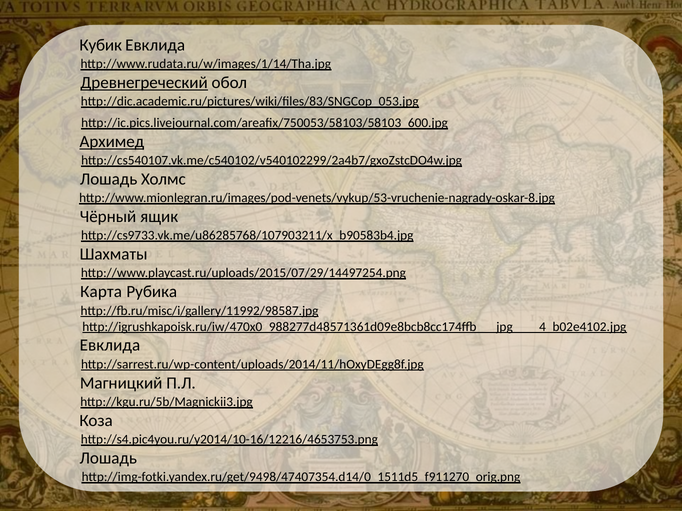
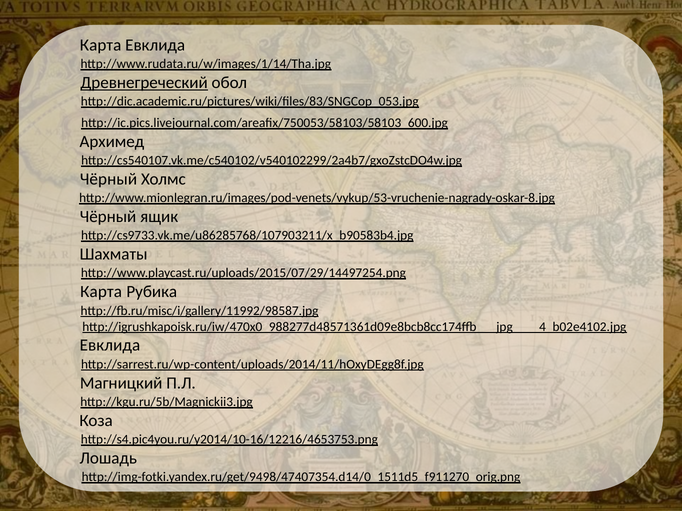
Кубик at (101, 45): Кубик -> Карта
Архимед underline: present -> none
Лошадь at (109, 179): Лошадь -> Чёрный
